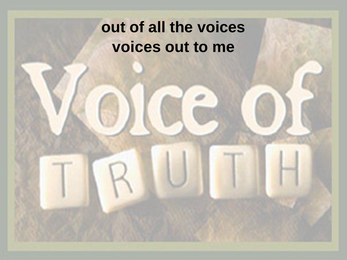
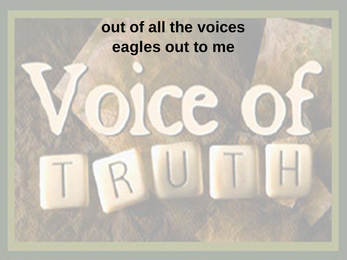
voices at (136, 47): voices -> eagles
